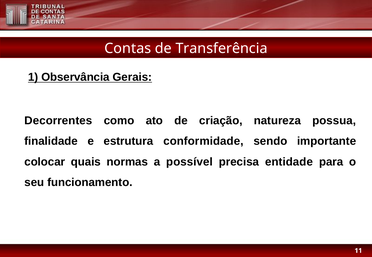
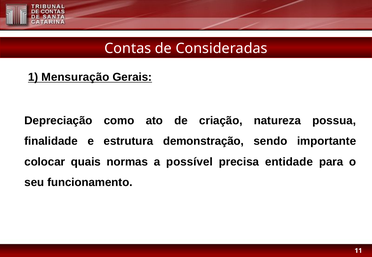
Transferência: Transferência -> Consideradas
Observância: Observância -> Mensuração
Decorrentes: Decorrentes -> Depreciação
conformidade: conformidade -> demonstração
